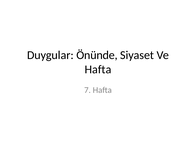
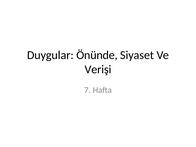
Hafta at (98, 69): Hafta -> Verişi
